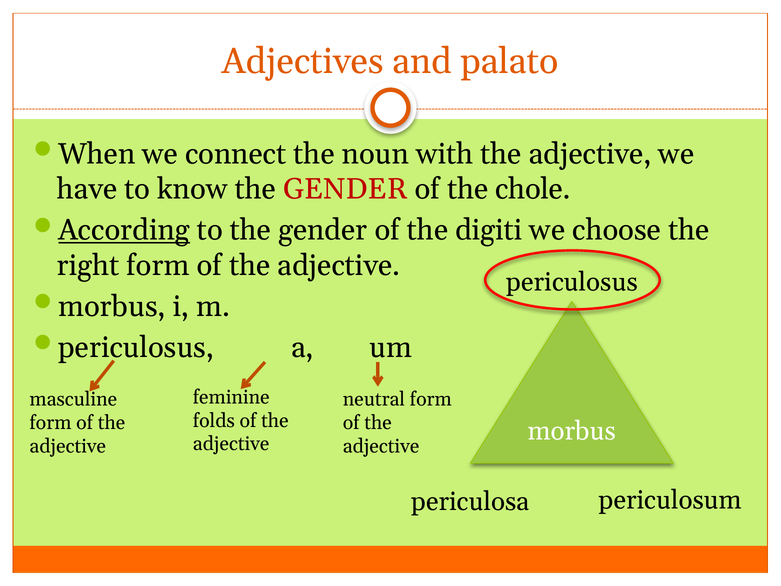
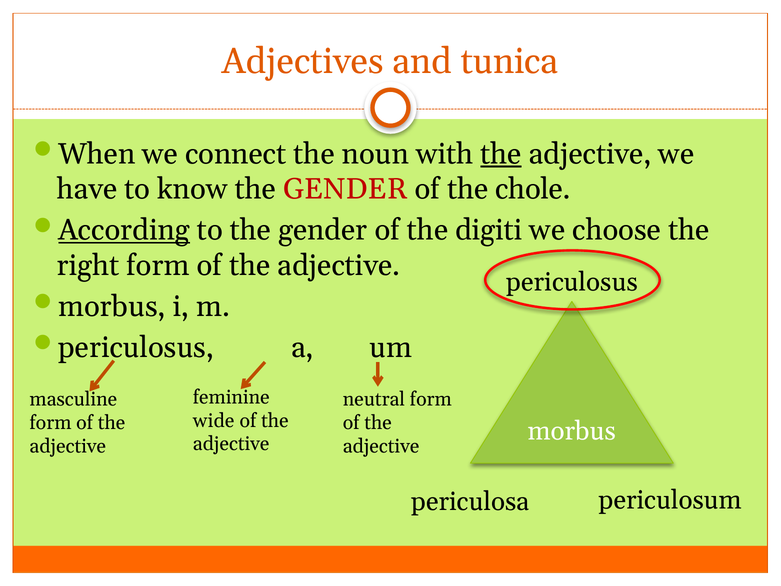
palato: palato -> tunica
the at (501, 154) underline: none -> present
folds: folds -> wide
